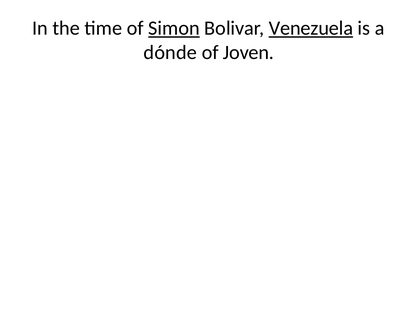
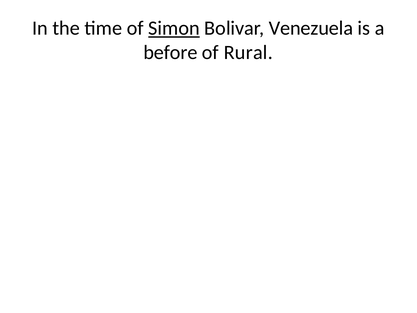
Venezuela underline: present -> none
dónde: dónde -> before
Joven: Joven -> Rural
